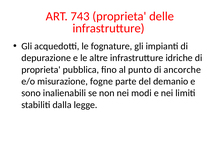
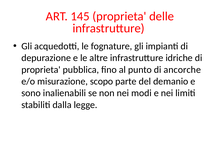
743: 743 -> 145
fogne: fogne -> scopo
